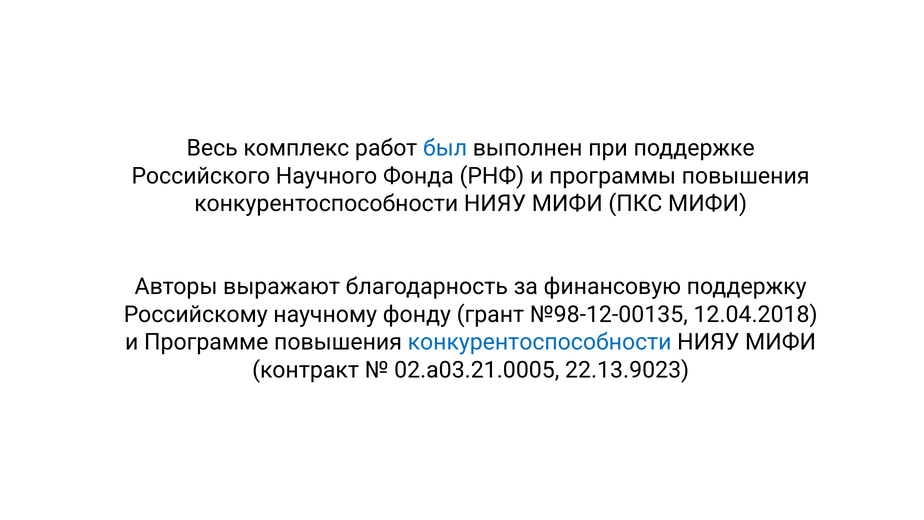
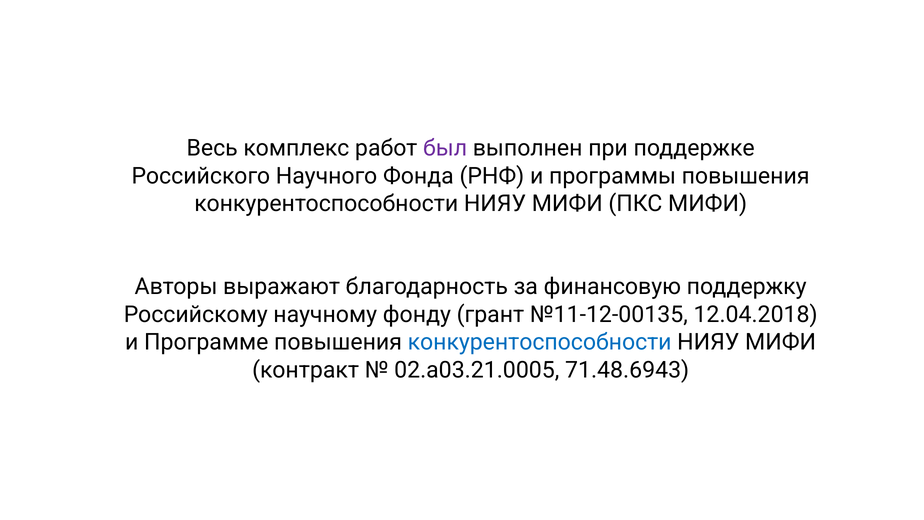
был colour: blue -> purple
№98-12-00135: №98-12-00135 -> №11-12-00135
22.13.9023: 22.13.9023 -> 71.48.6943
